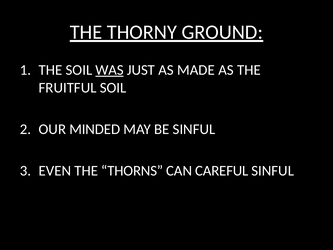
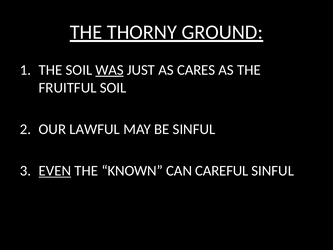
MADE: MADE -> CARES
MINDED: MINDED -> LAWFUL
EVEN underline: none -> present
THORNS: THORNS -> KNOWN
